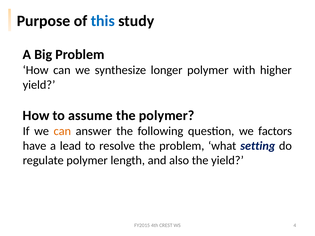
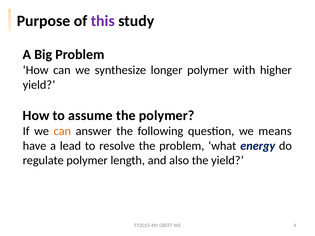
this colour: blue -> purple
factors: factors -> means
setting: setting -> energy
